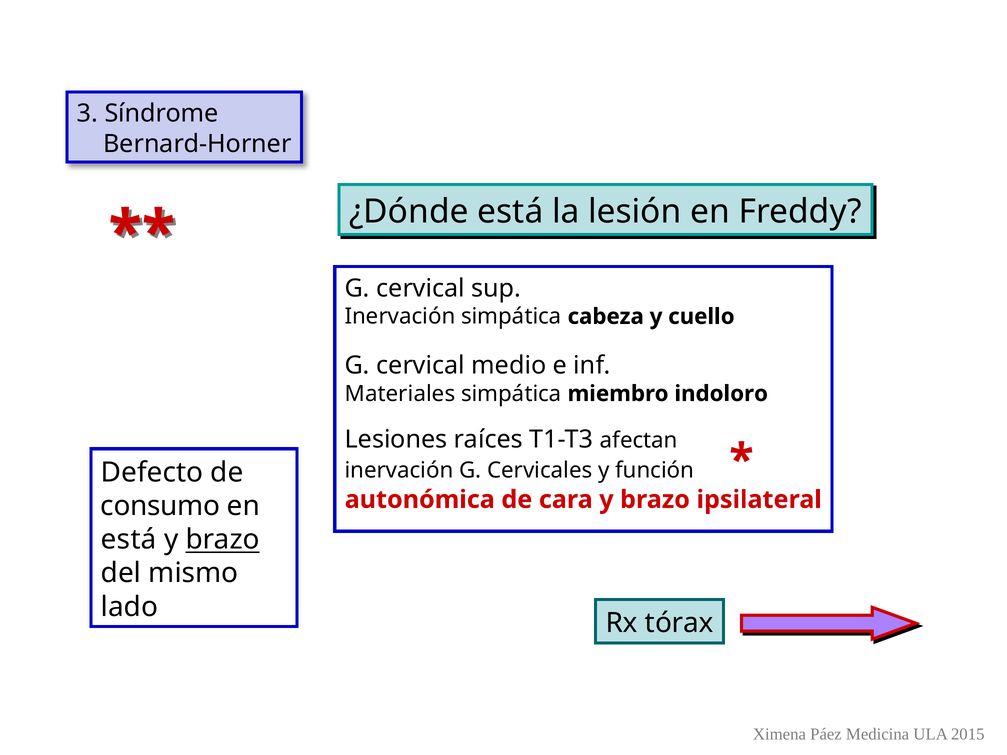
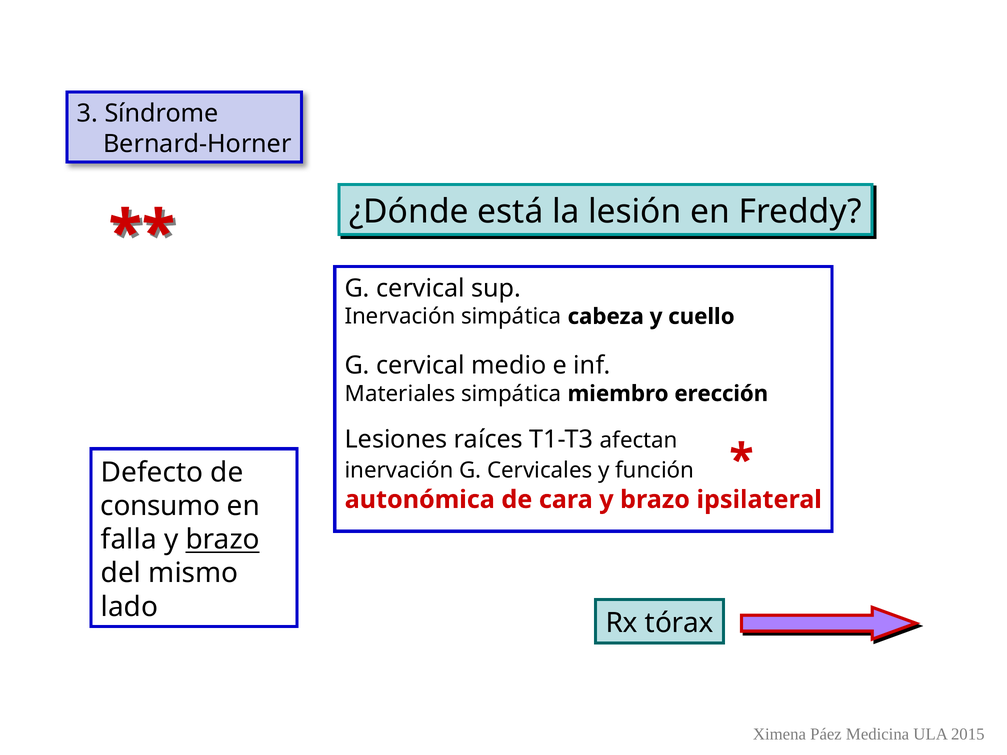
indoloro: indoloro -> erección
está at (129, 540): está -> falla
